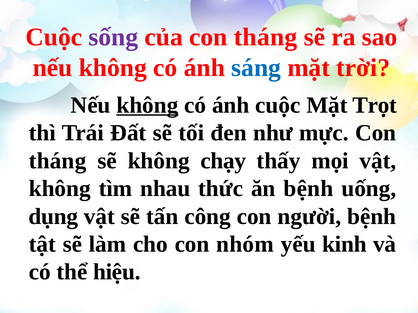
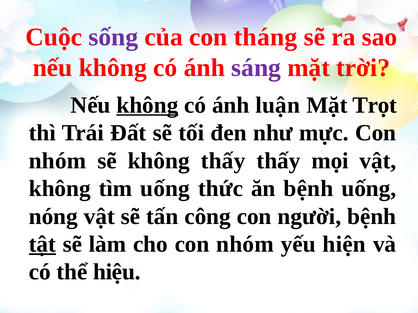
sáng colour: blue -> purple
ánh cuộc: cuộc -> luận
tháng at (58, 161): tháng -> nhóm
không chạy: chạy -> thấy
tìm nhau: nhau -> uống
dụng: dụng -> nóng
tật underline: none -> present
kinh: kinh -> hiện
